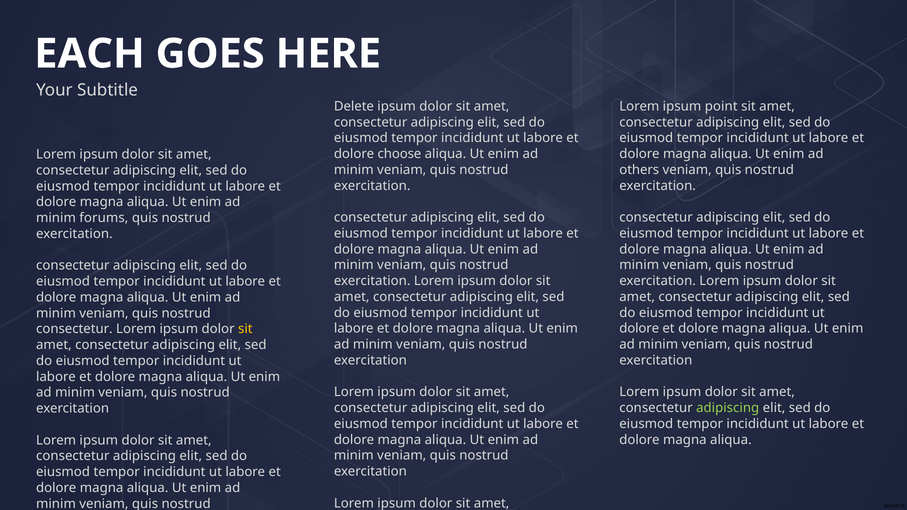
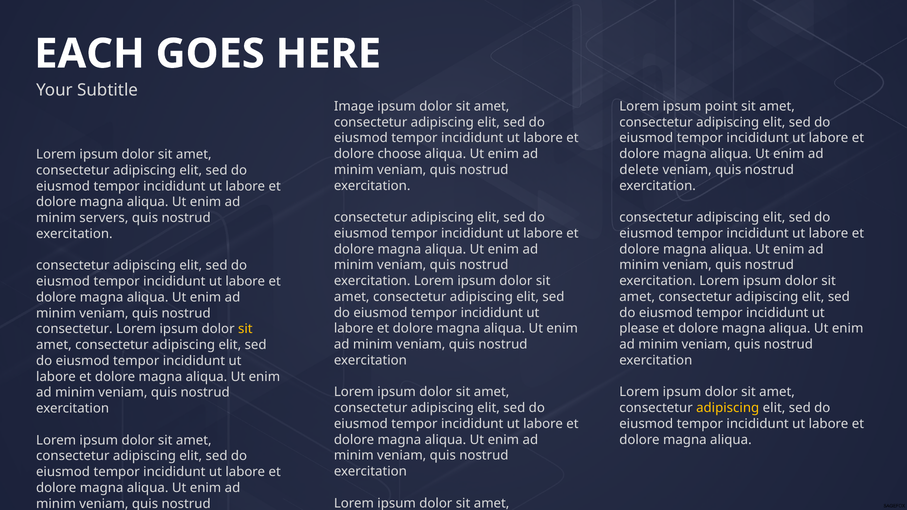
Delete: Delete -> Image
others: others -> delete
forums: forums -> servers
dolore at (639, 329): dolore -> please
adipiscing at (728, 408) colour: light green -> yellow
